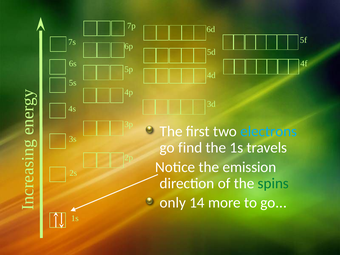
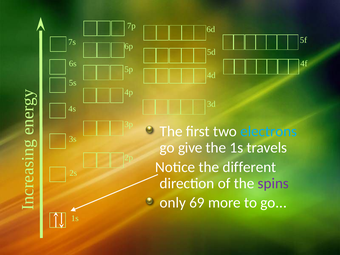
find: find -> give
emission: emission -> different
spins colour: green -> purple
14: 14 -> 69
